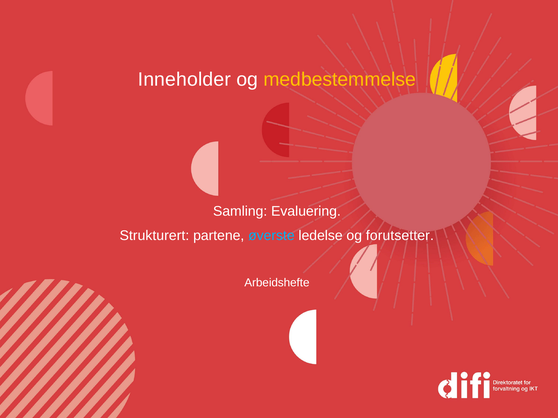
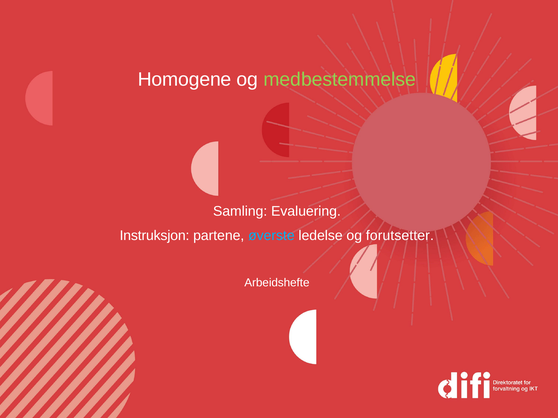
Inneholder: Inneholder -> Homogene
medbestemmelse colour: yellow -> light green
Strukturert: Strukturert -> Instruksjon
